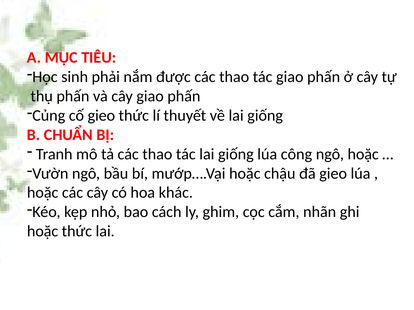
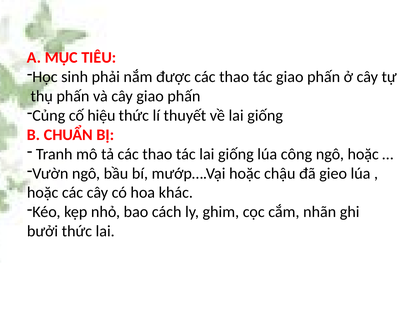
cố gieo: gieo -> hiệu
hoặc at (43, 232): hoặc -> bưởi
